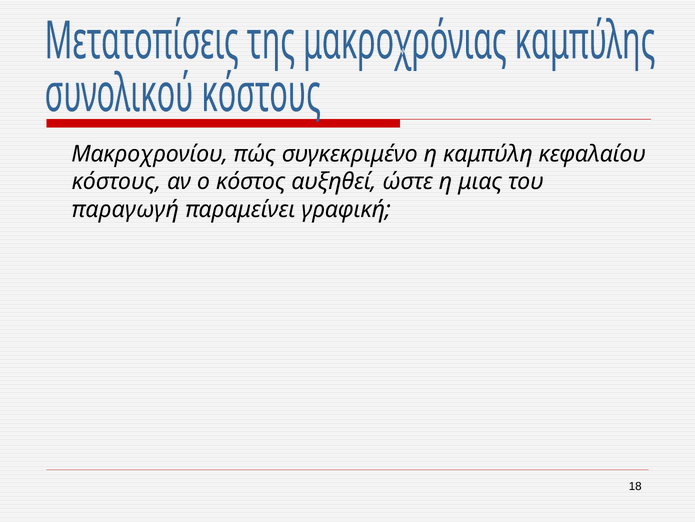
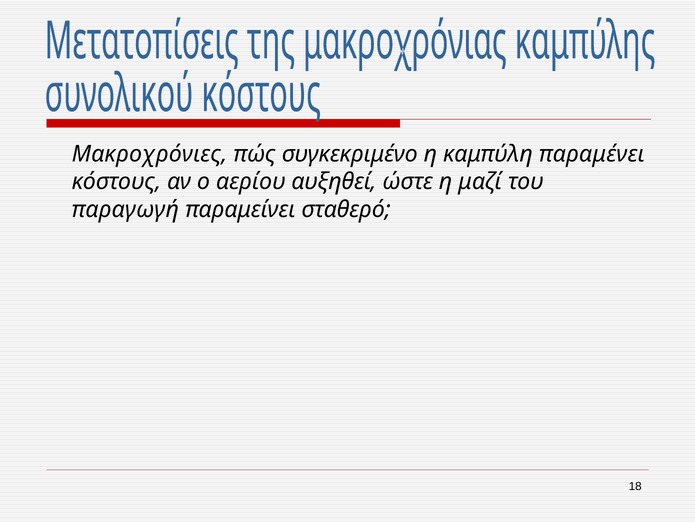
Μακροχρονίου: Μακροχρονίου -> Μακροχρόνιες
κεφαλαίου: κεφαλαίου -> παραμένει
κόστος: κόστος -> αερίου
μιας: μιας -> μαζί
γραφική: γραφική -> σταθερό
